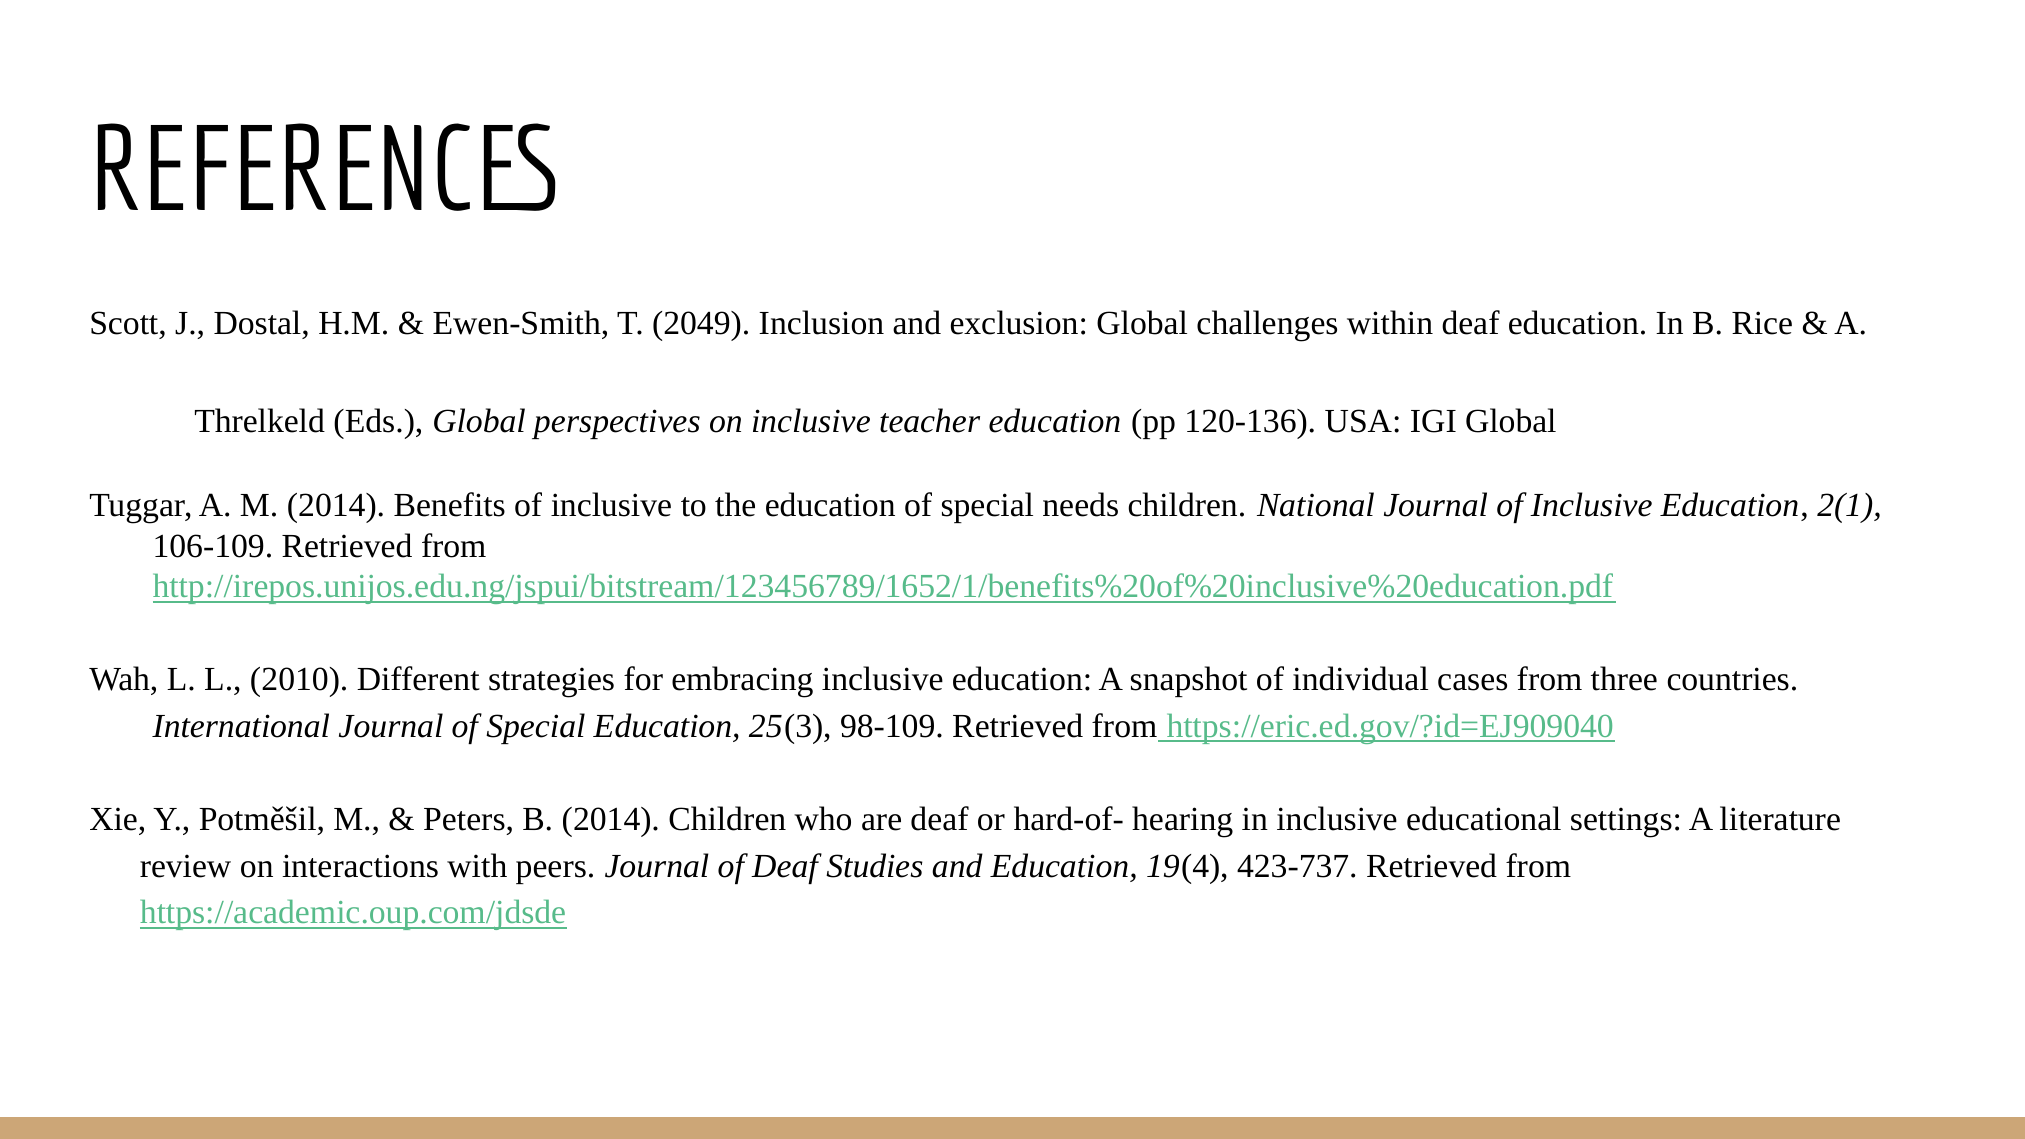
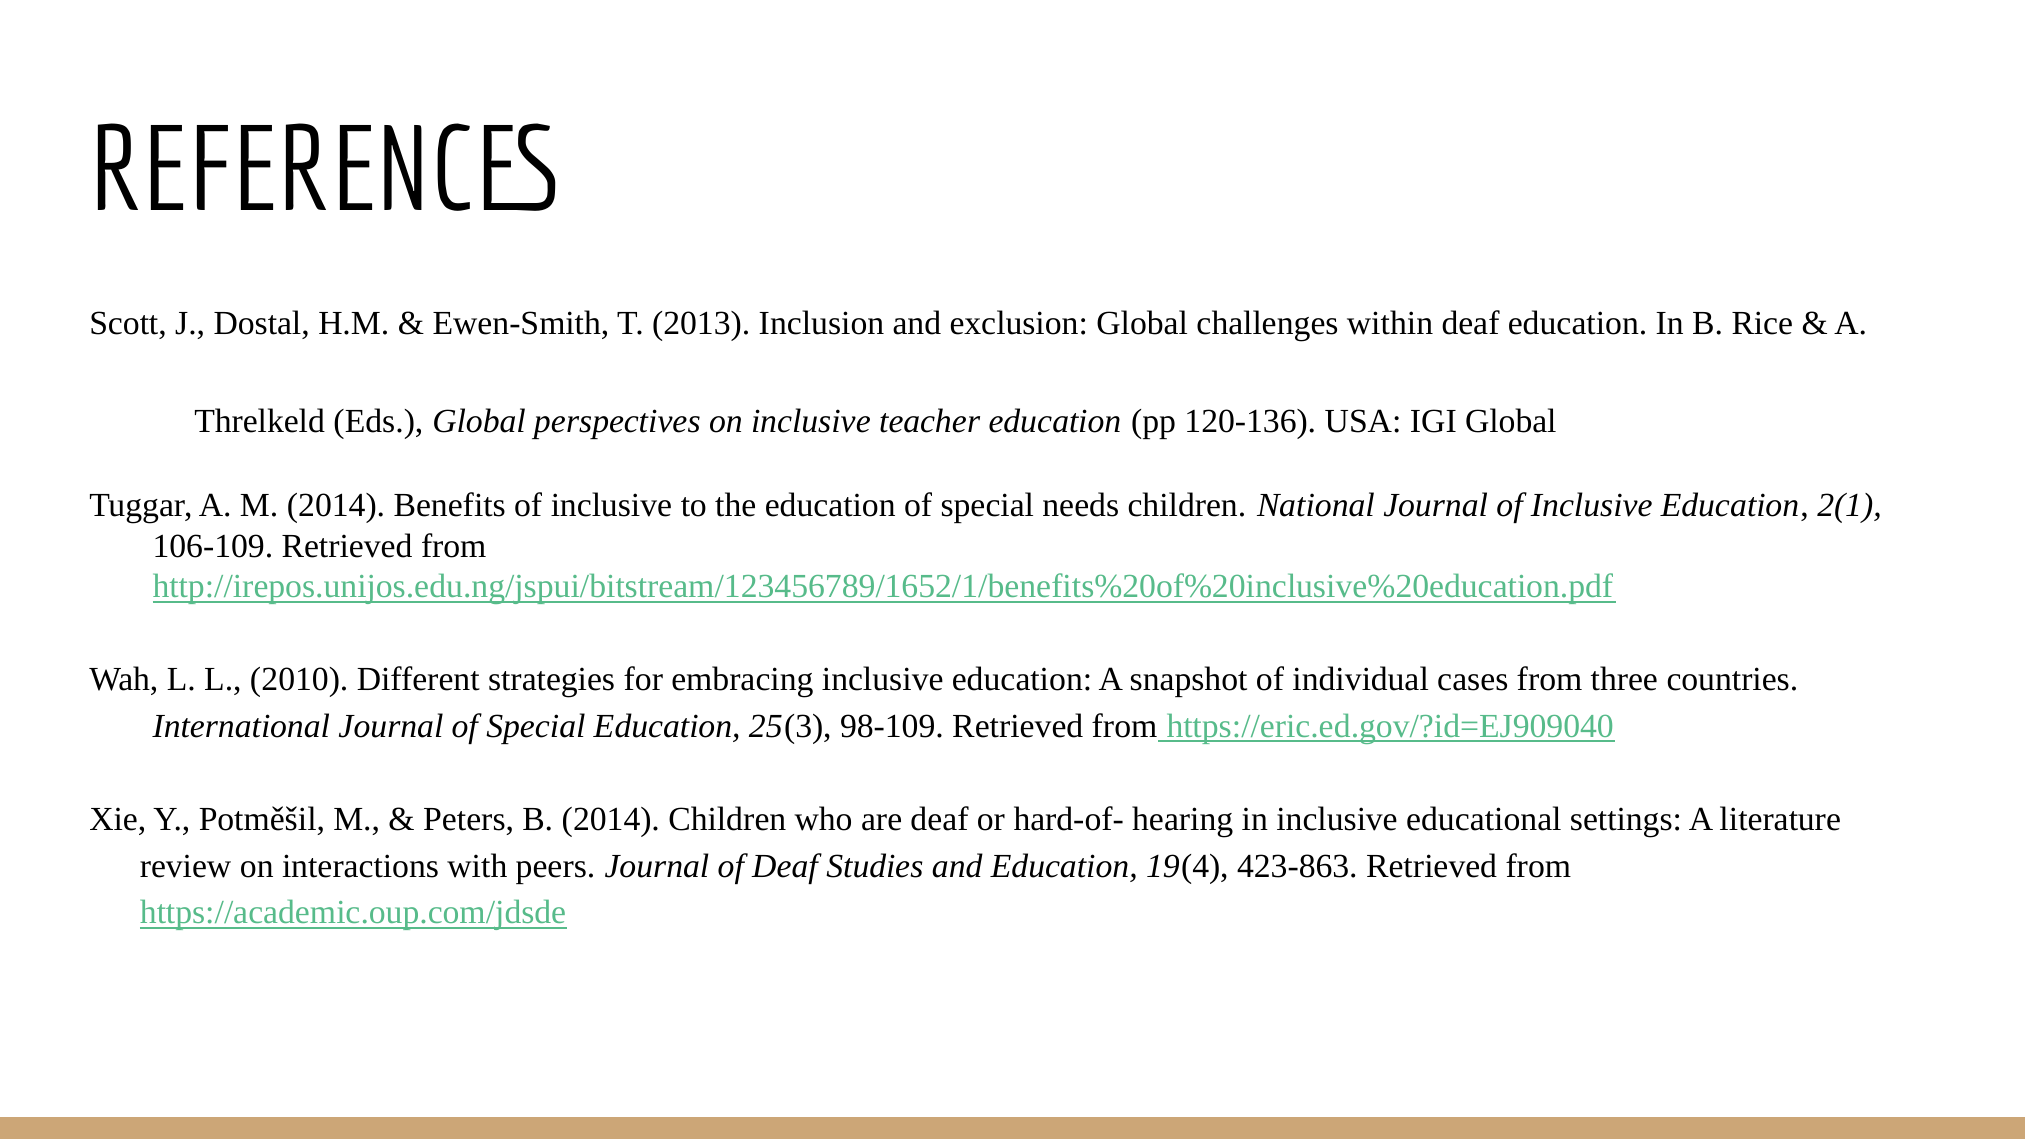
2049: 2049 -> 2013
423-737: 423-737 -> 423-863
